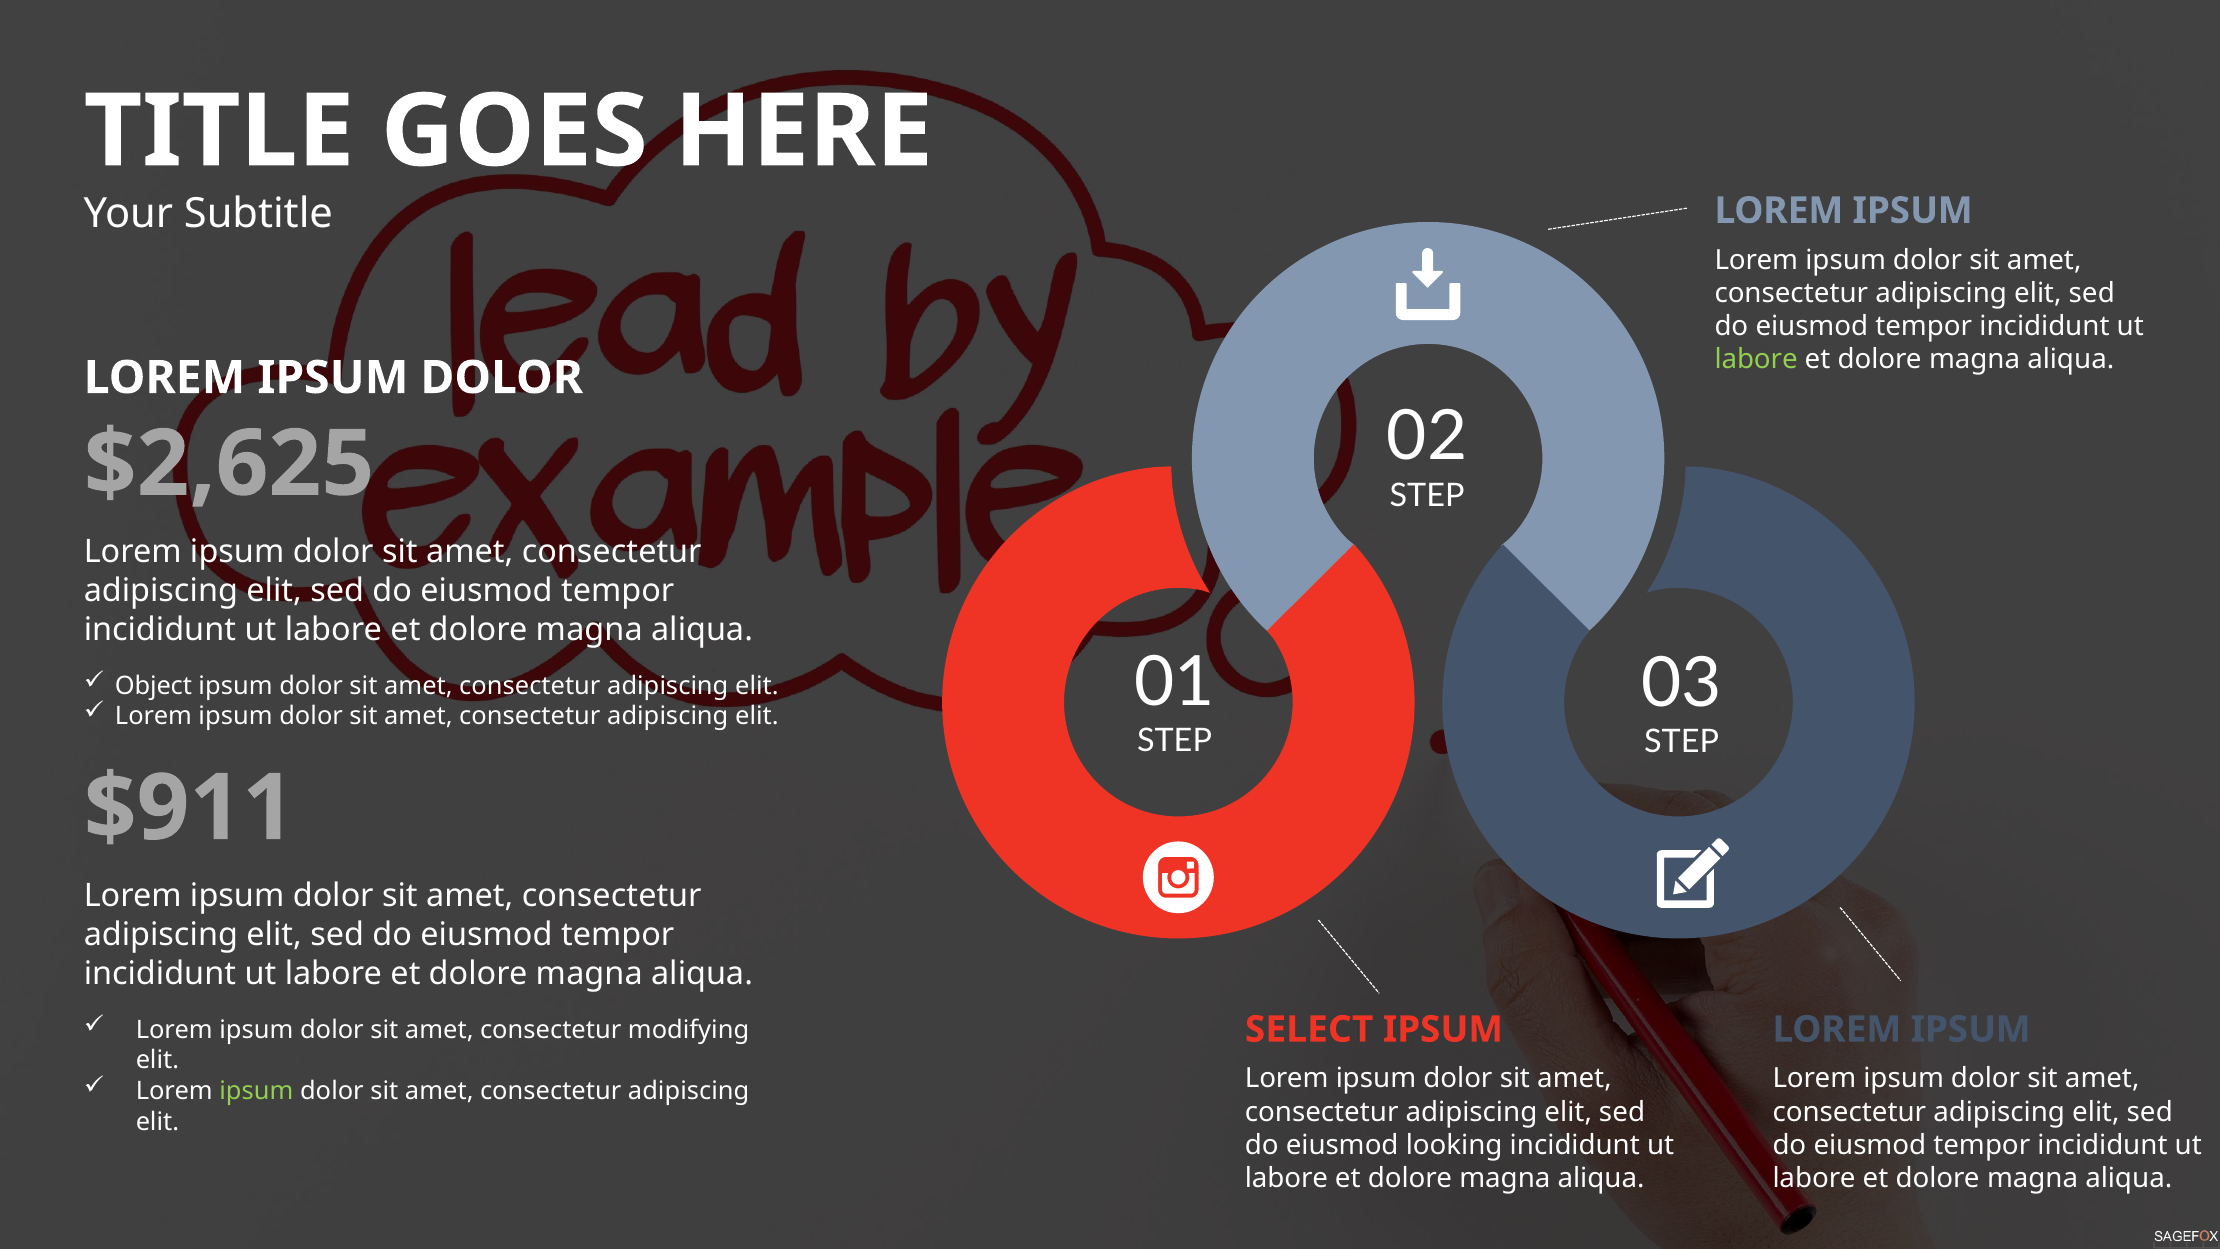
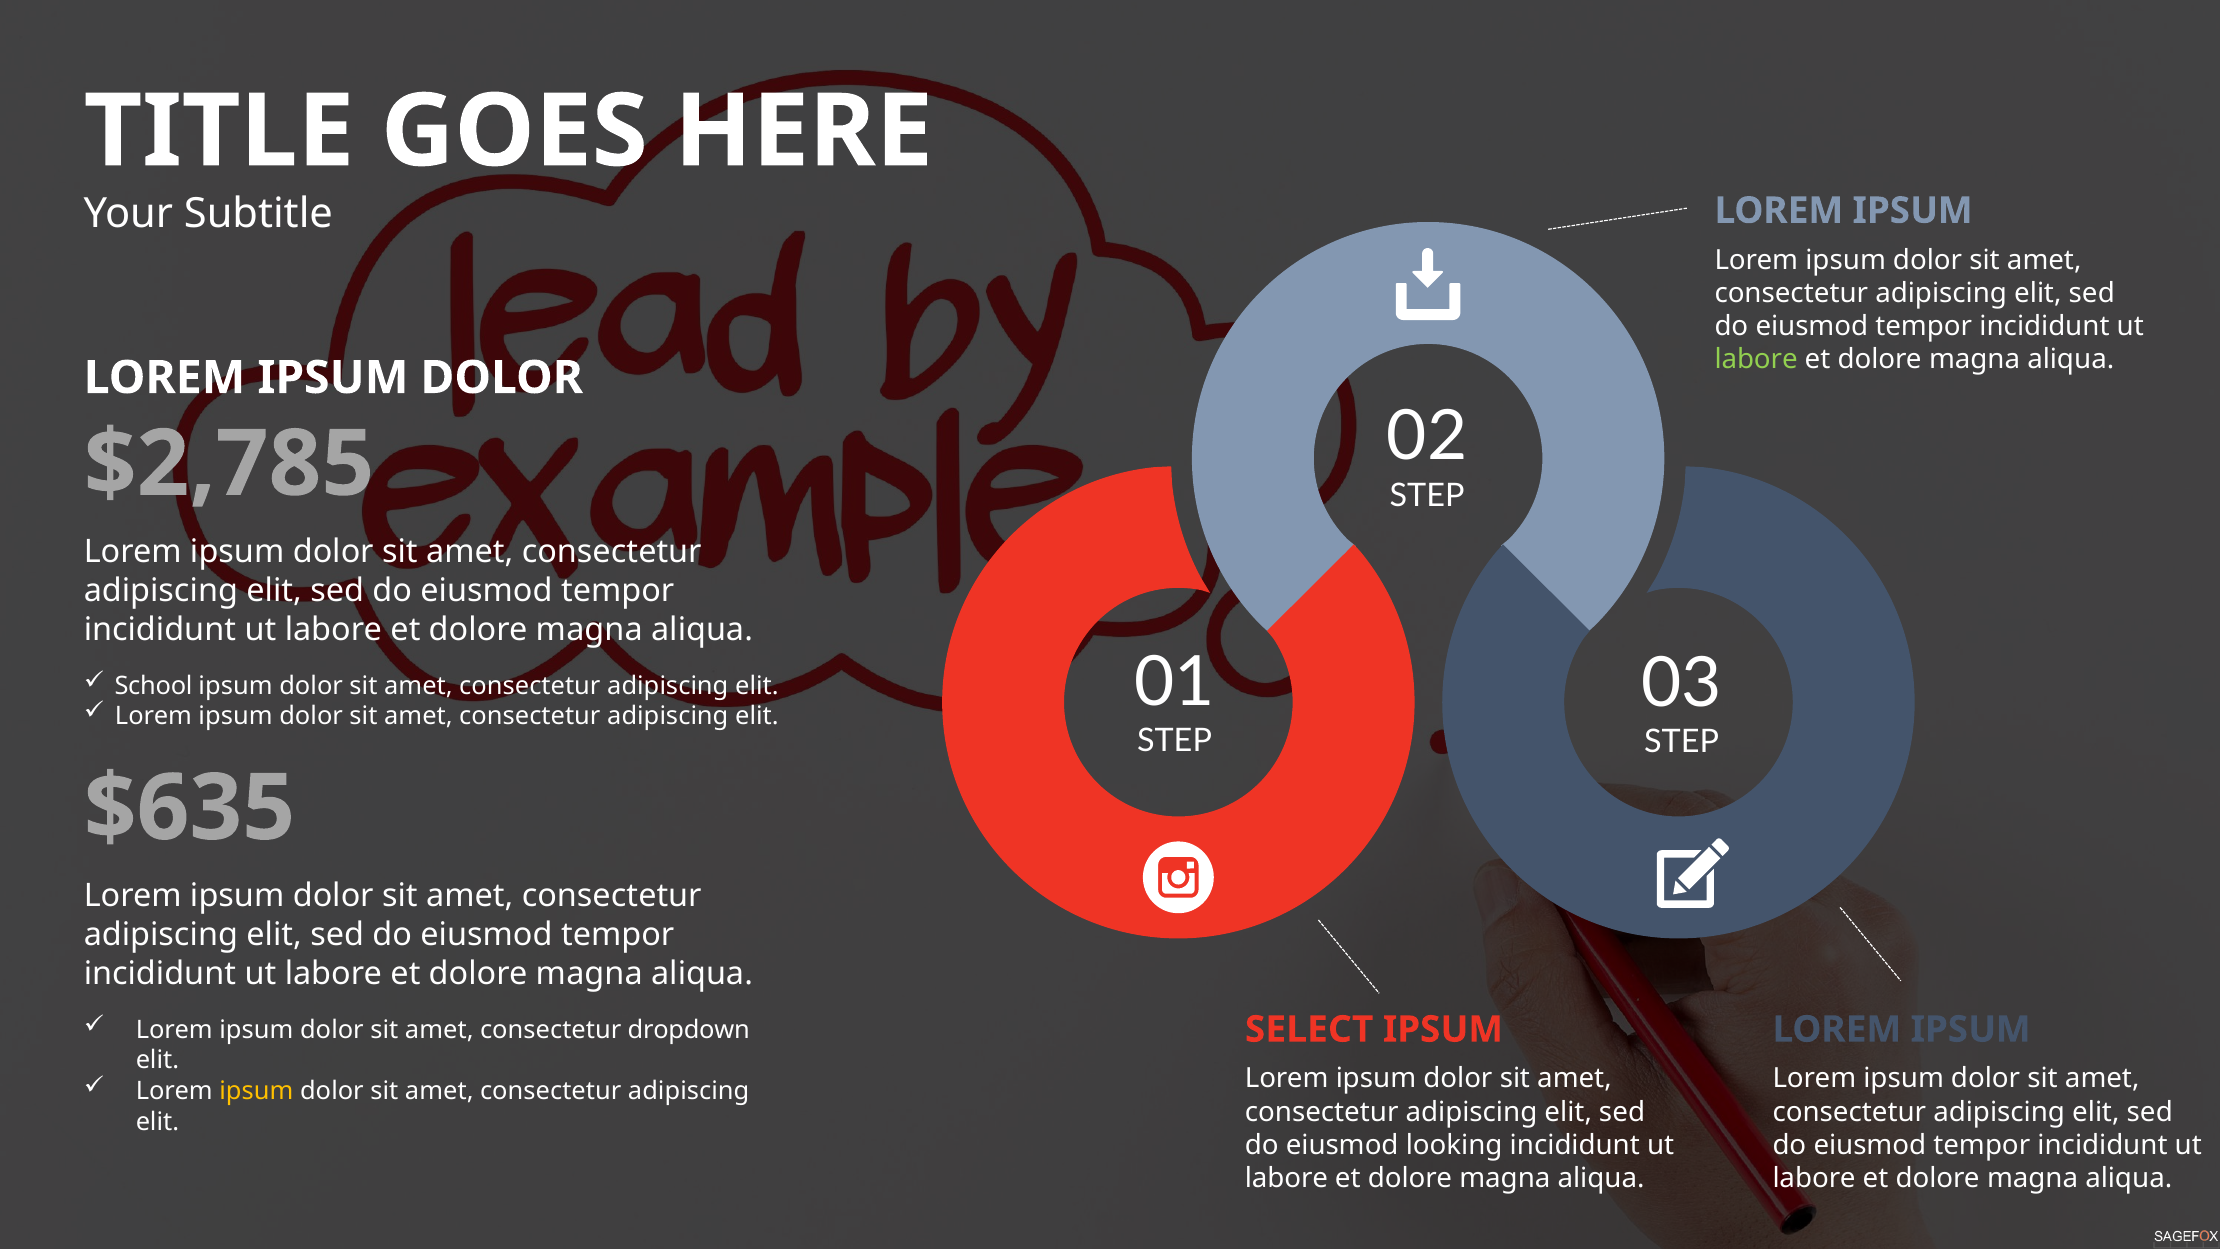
$2,625: $2,625 -> $2,785
Object: Object -> School
$911: $911 -> $635
modifying: modifying -> dropdown
ipsum at (256, 1091) colour: light green -> yellow
